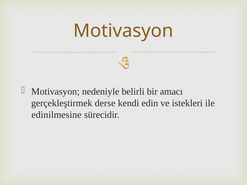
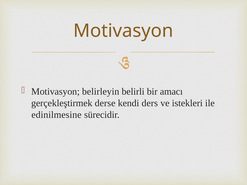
nedeniyle: nedeniyle -> belirleyin
edin: edin -> ders
